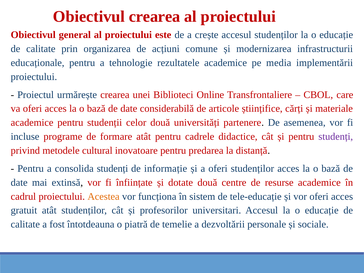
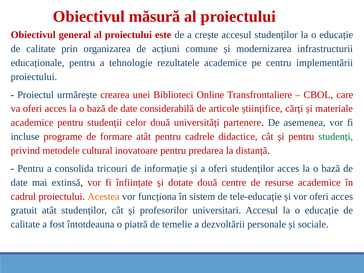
Obiectivul crearea: crearea -> măsură
media: media -> centru
studenți at (336, 137) colour: purple -> green
consolida studenți: studenți -> tricouri
